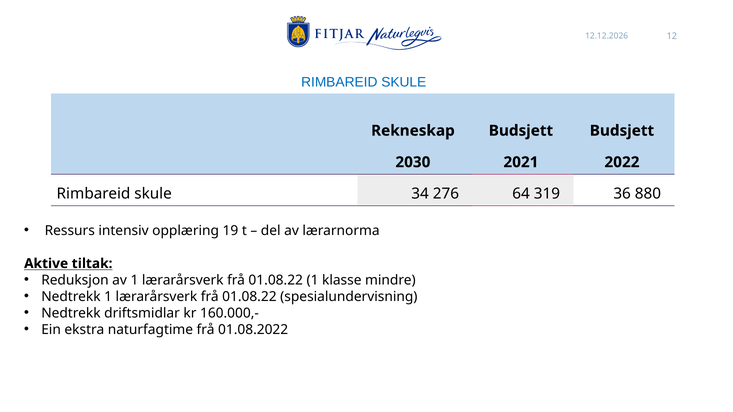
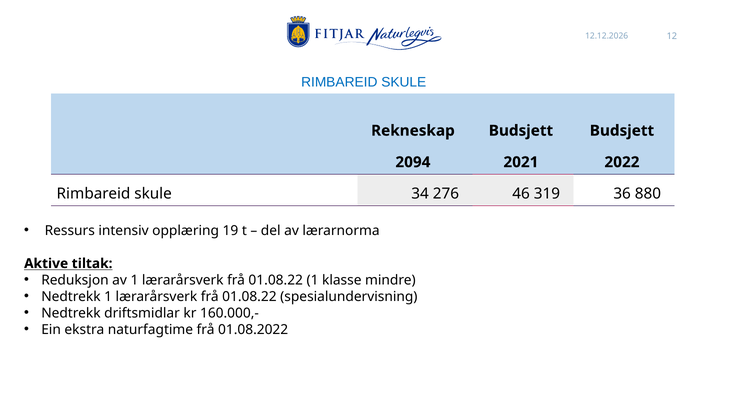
2030: 2030 -> 2094
64: 64 -> 46
